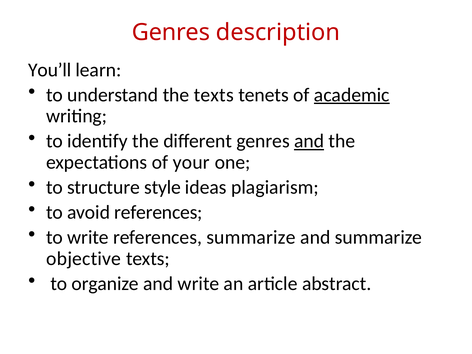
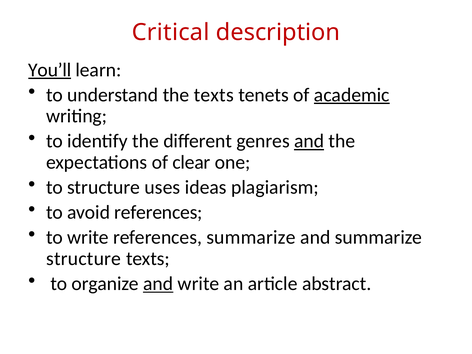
Genres at (171, 32): Genres -> Critical
You’ll underline: none -> present
your: your -> clear
style: style -> uses
objective at (84, 259): objective -> structure
and at (158, 284) underline: none -> present
